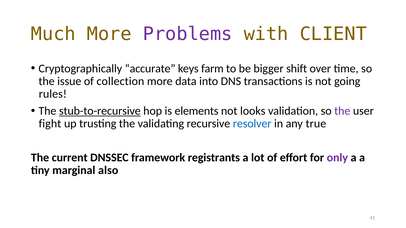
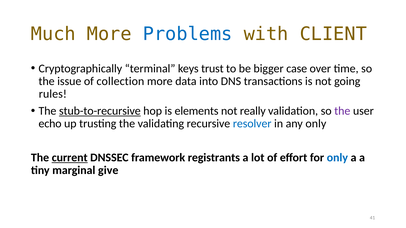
Problems colour: purple -> blue
accurate: accurate -> terminal
farm: farm -> trust
shift: shift -> case
looks: looks -> really
fight: fight -> echo
any true: true -> only
current underline: none -> present
only at (337, 158) colour: purple -> blue
also: also -> give
